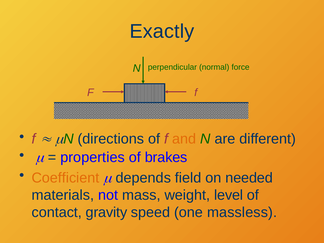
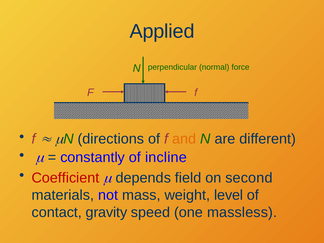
Exactly: Exactly -> Applied
properties: properties -> constantly
brakes: brakes -> incline
Coefficient colour: orange -> red
needed: needed -> second
